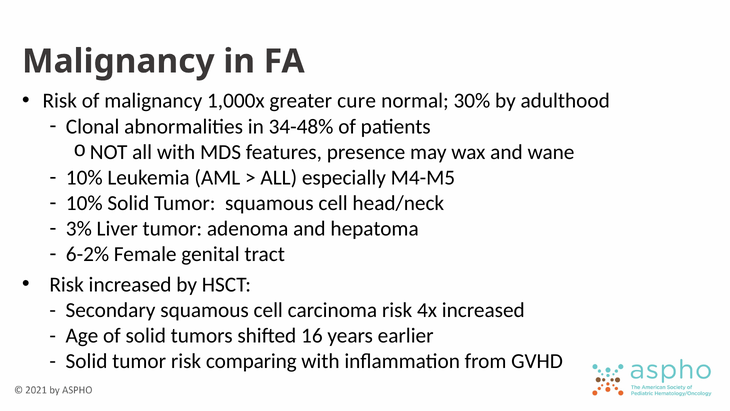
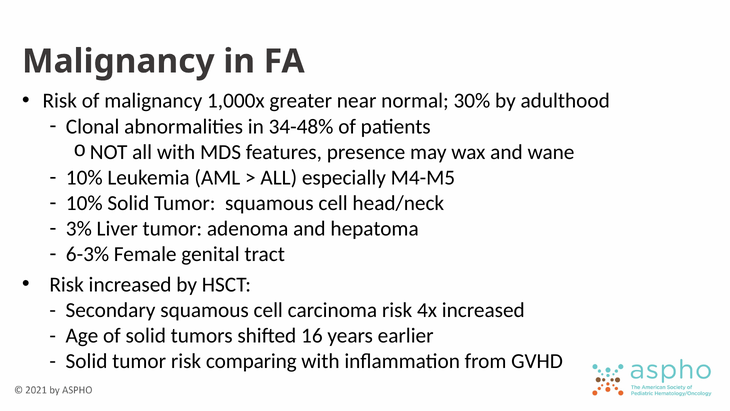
cure: cure -> near
6-2%: 6-2% -> 6-3%
